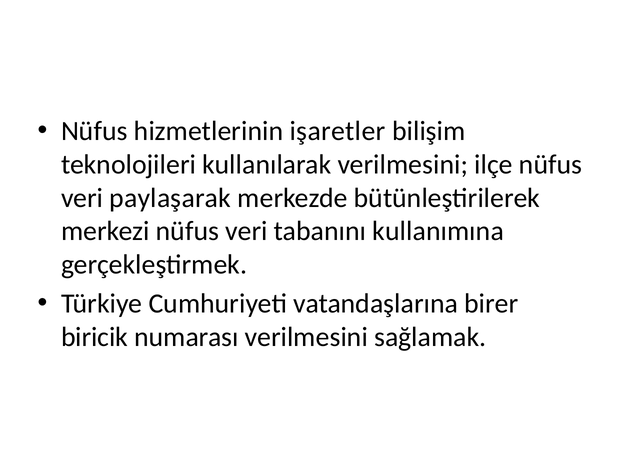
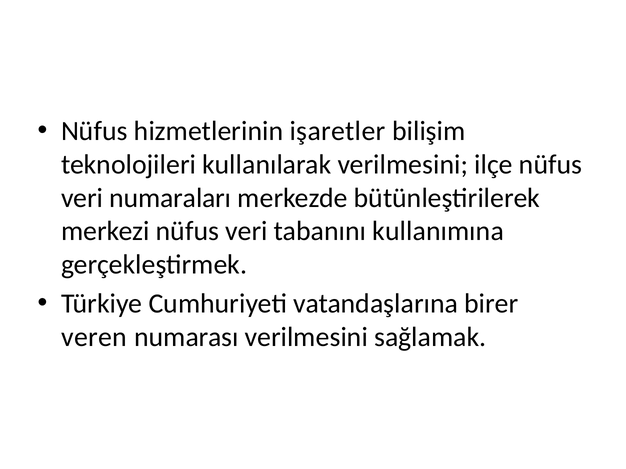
paylaşarak: paylaşarak -> numaraları
biricik: biricik -> veren
